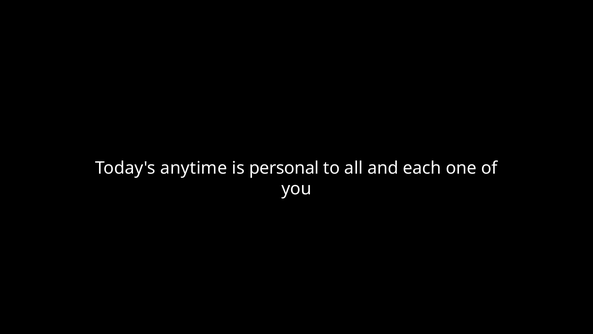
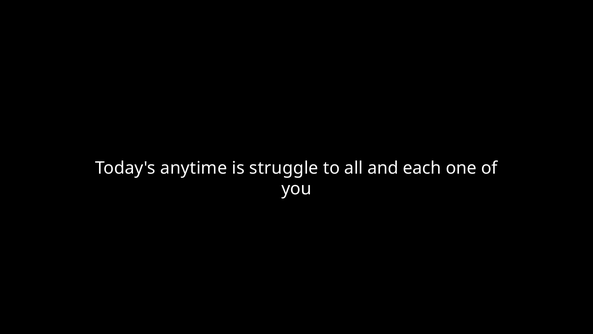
personal: personal -> struggle
